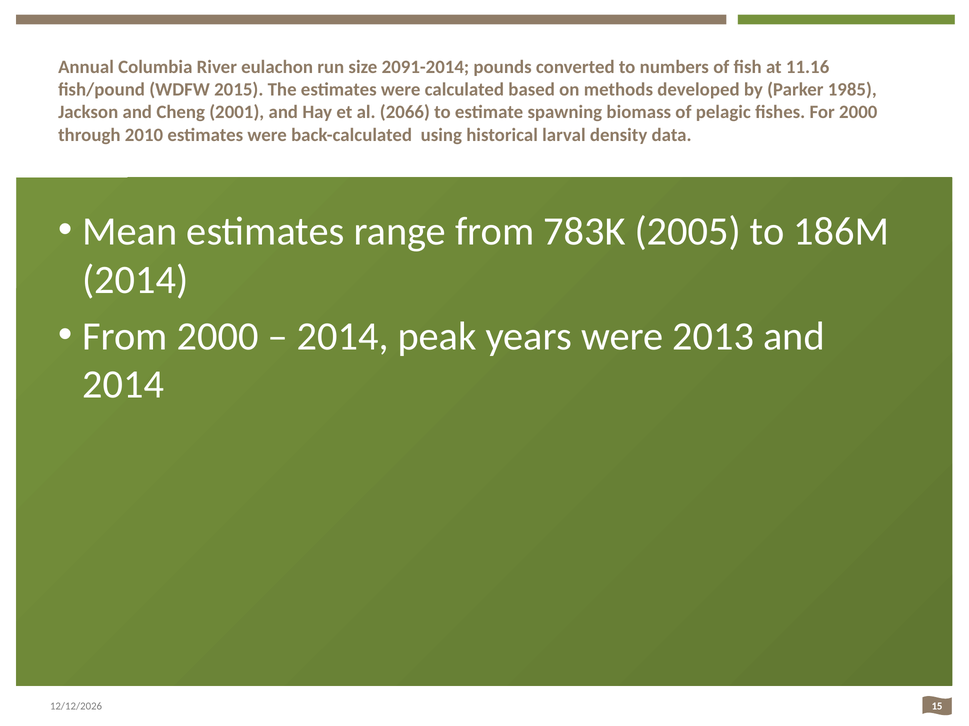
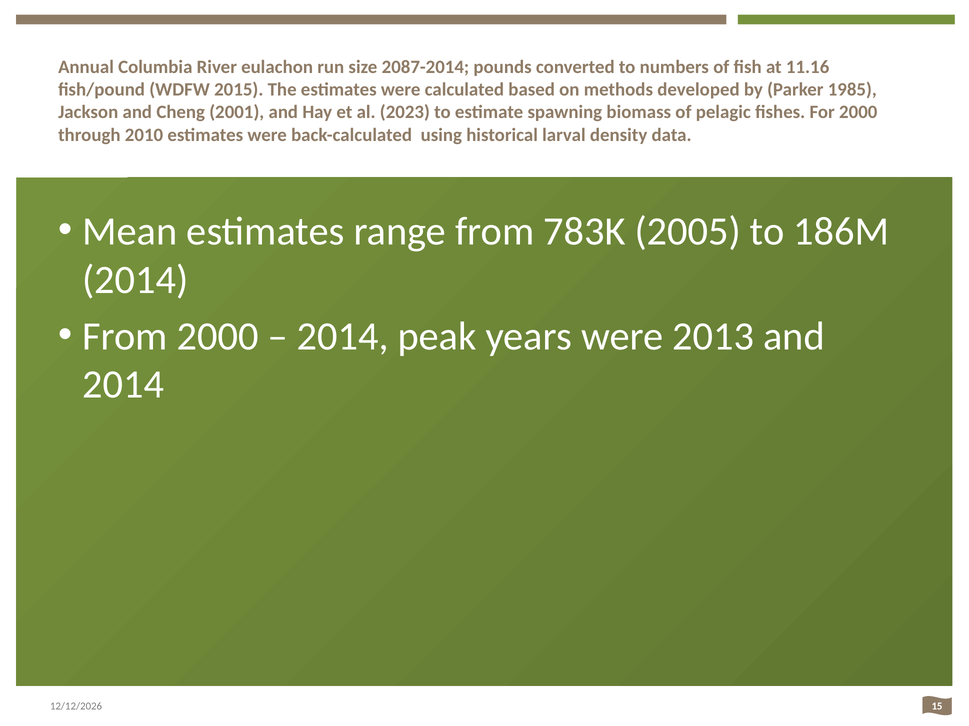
2091-2014: 2091-2014 -> 2087-2014
2066: 2066 -> 2023
